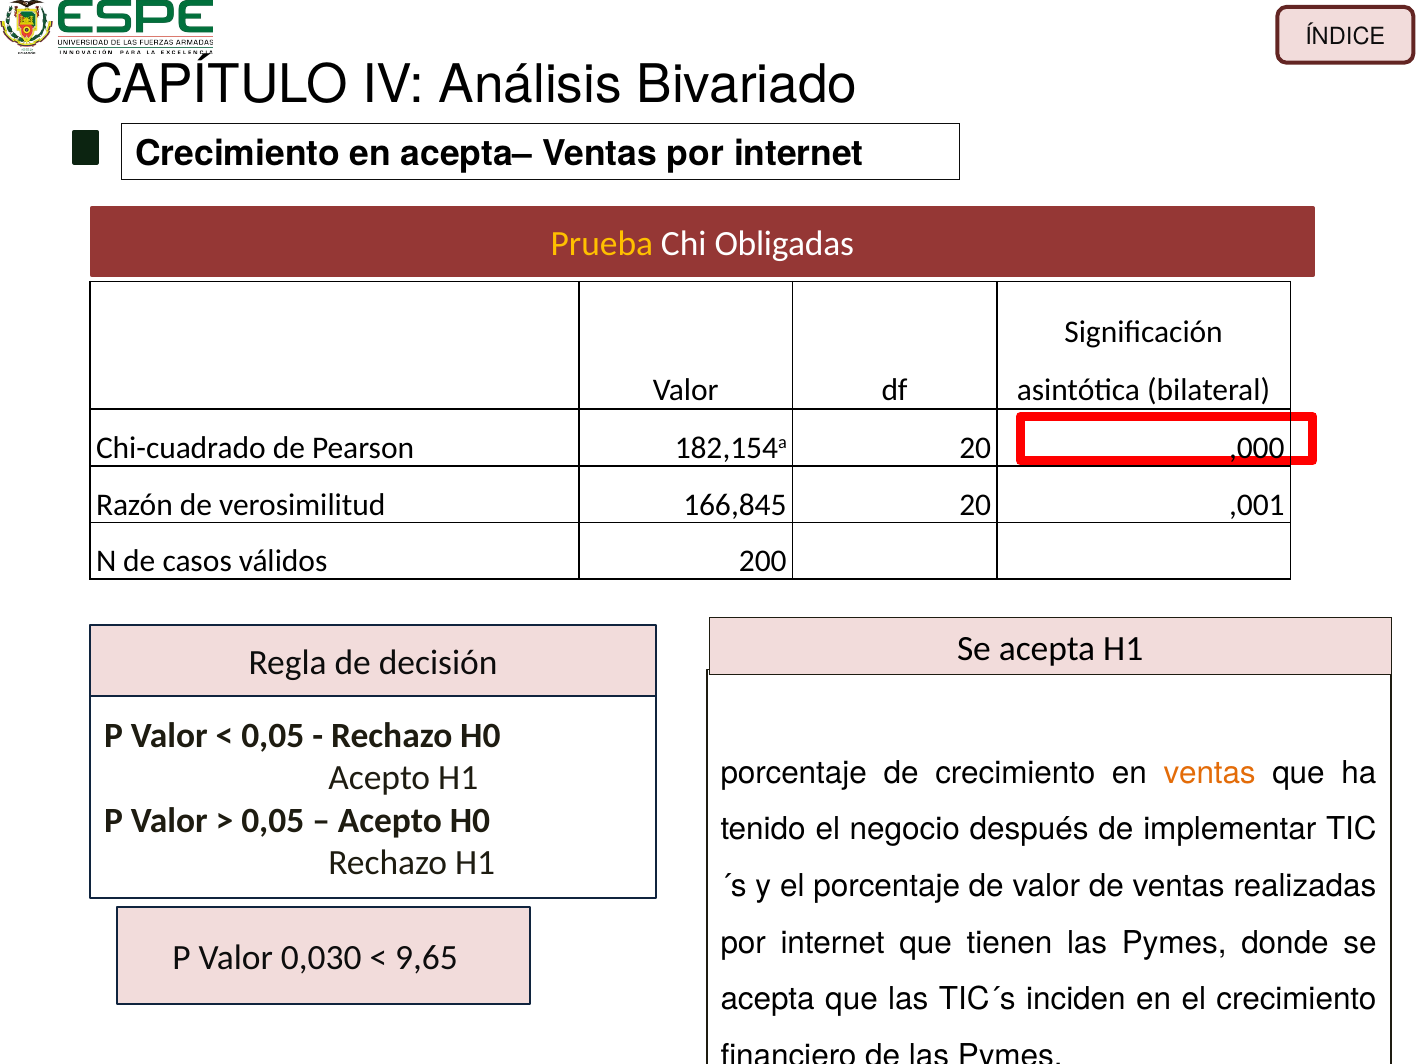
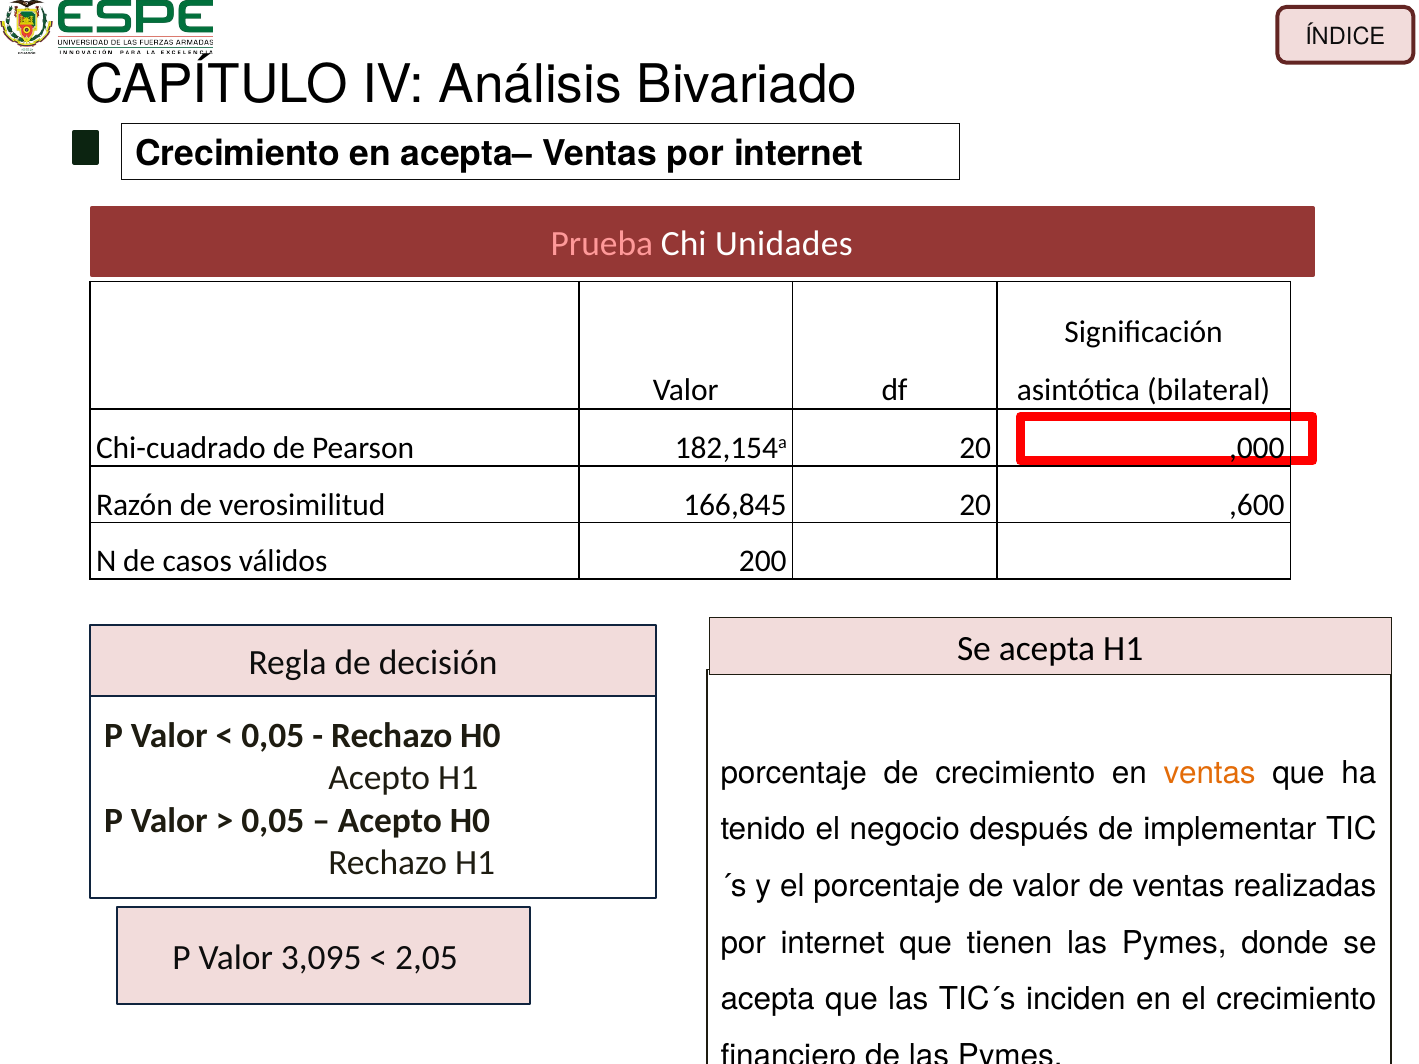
Prueba colour: yellow -> pink
Obligadas: Obligadas -> Unidades
,001: ,001 -> ,600
0,030: 0,030 -> 3,095
9,65: 9,65 -> 2,05
